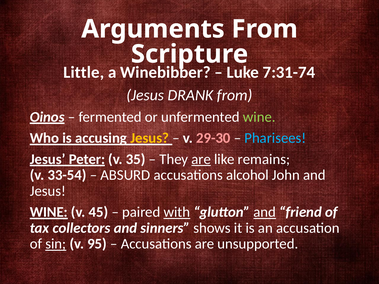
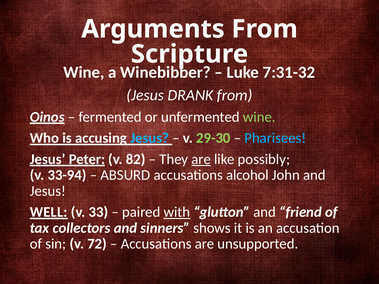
Little at (84, 72): Little -> Wine
7:31-74: 7:31-74 -> 7:31-32
Jesus at (150, 138) colour: yellow -> light blue
29-30 colour: pink -> light green
35: 35 -> 82
remains: remains -> possibly
33-54: 33-54 -> 33-94
WINE at (49, 212): WINE -> WELL
45: 45 -> 33
and at (265, 212) underline: present -> none
sin underline: present -> none
95: 95 -> 72
